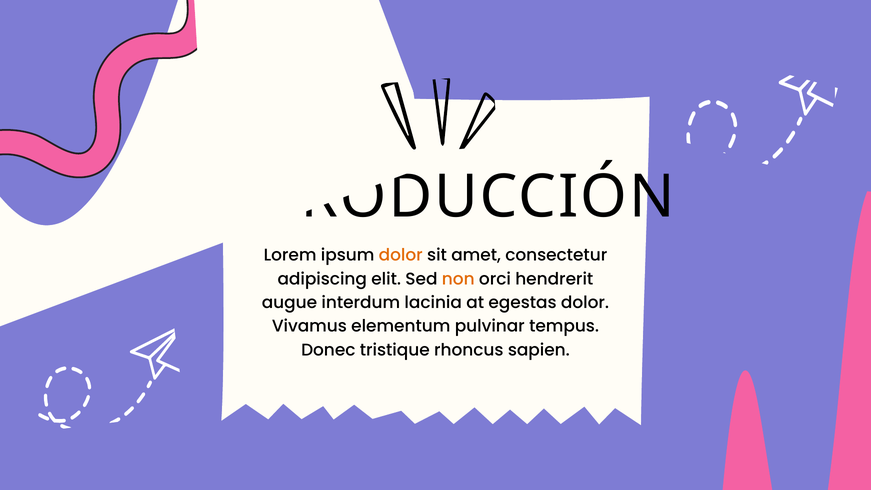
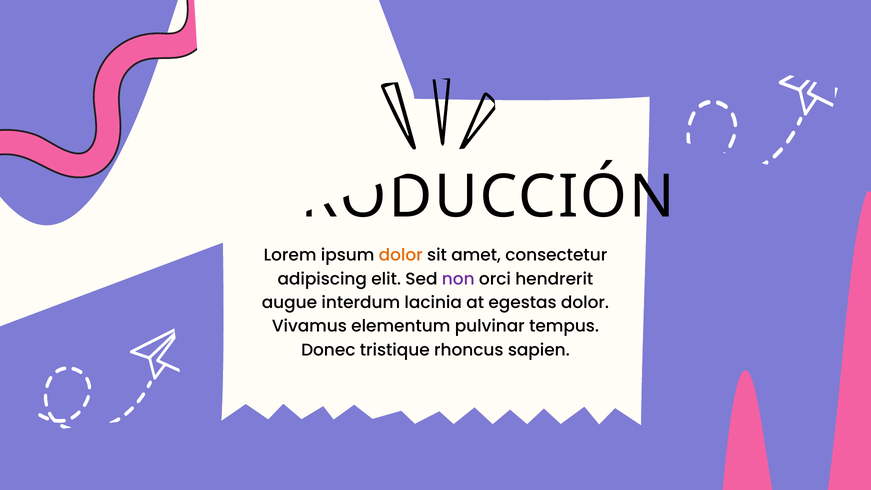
non colour: orange -> purple
